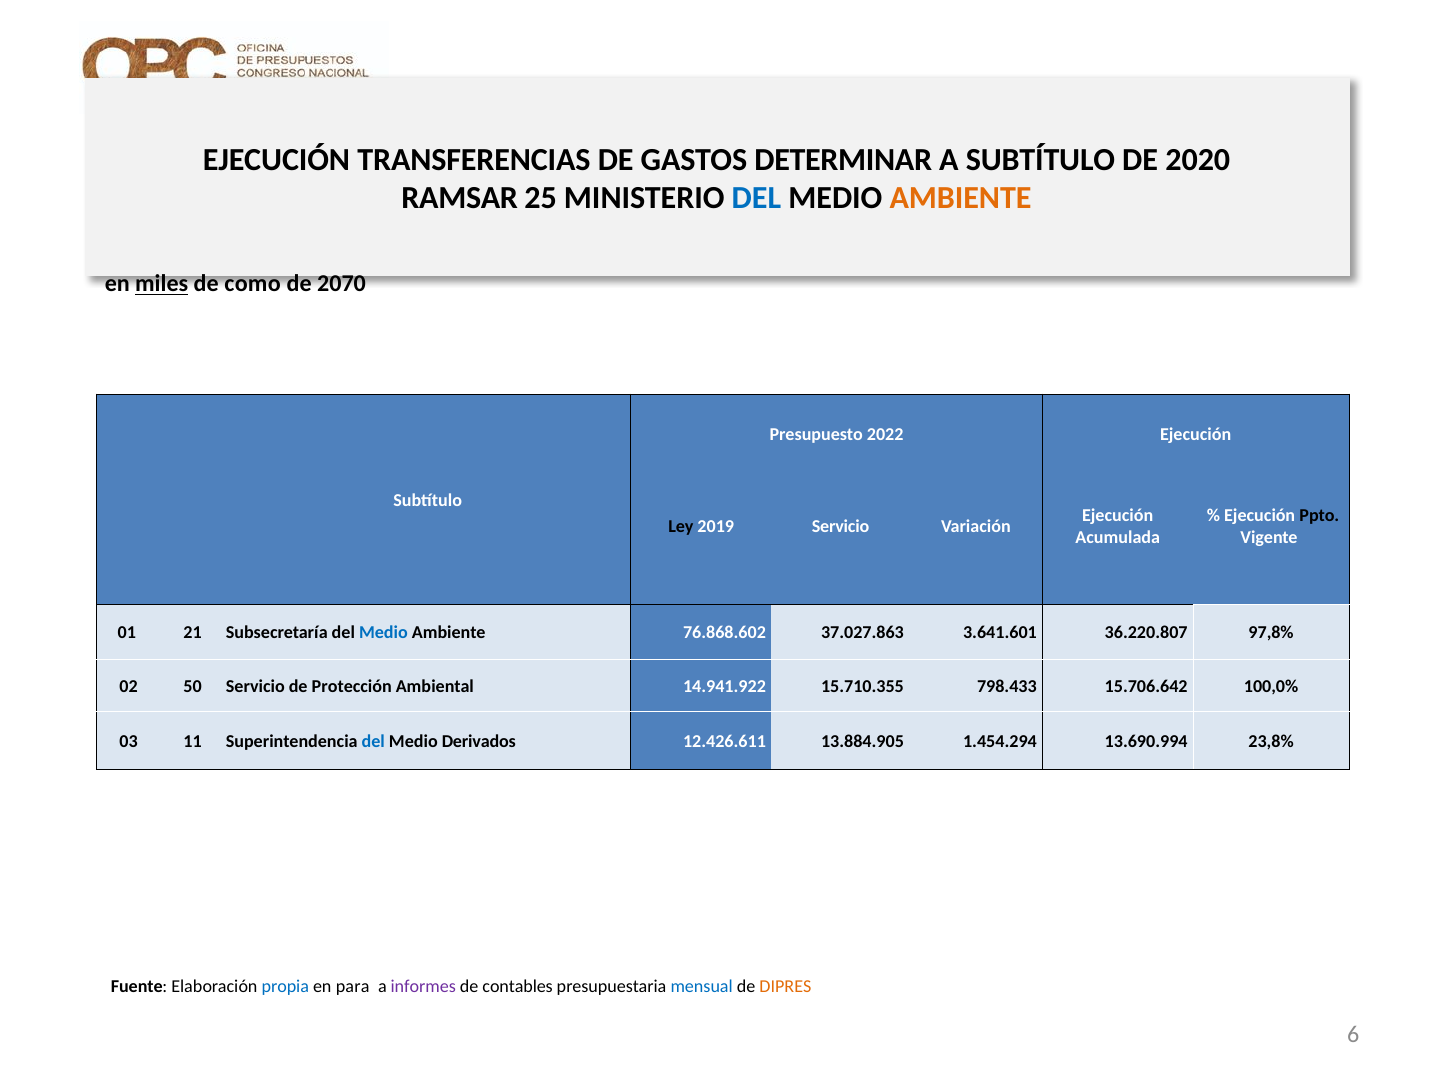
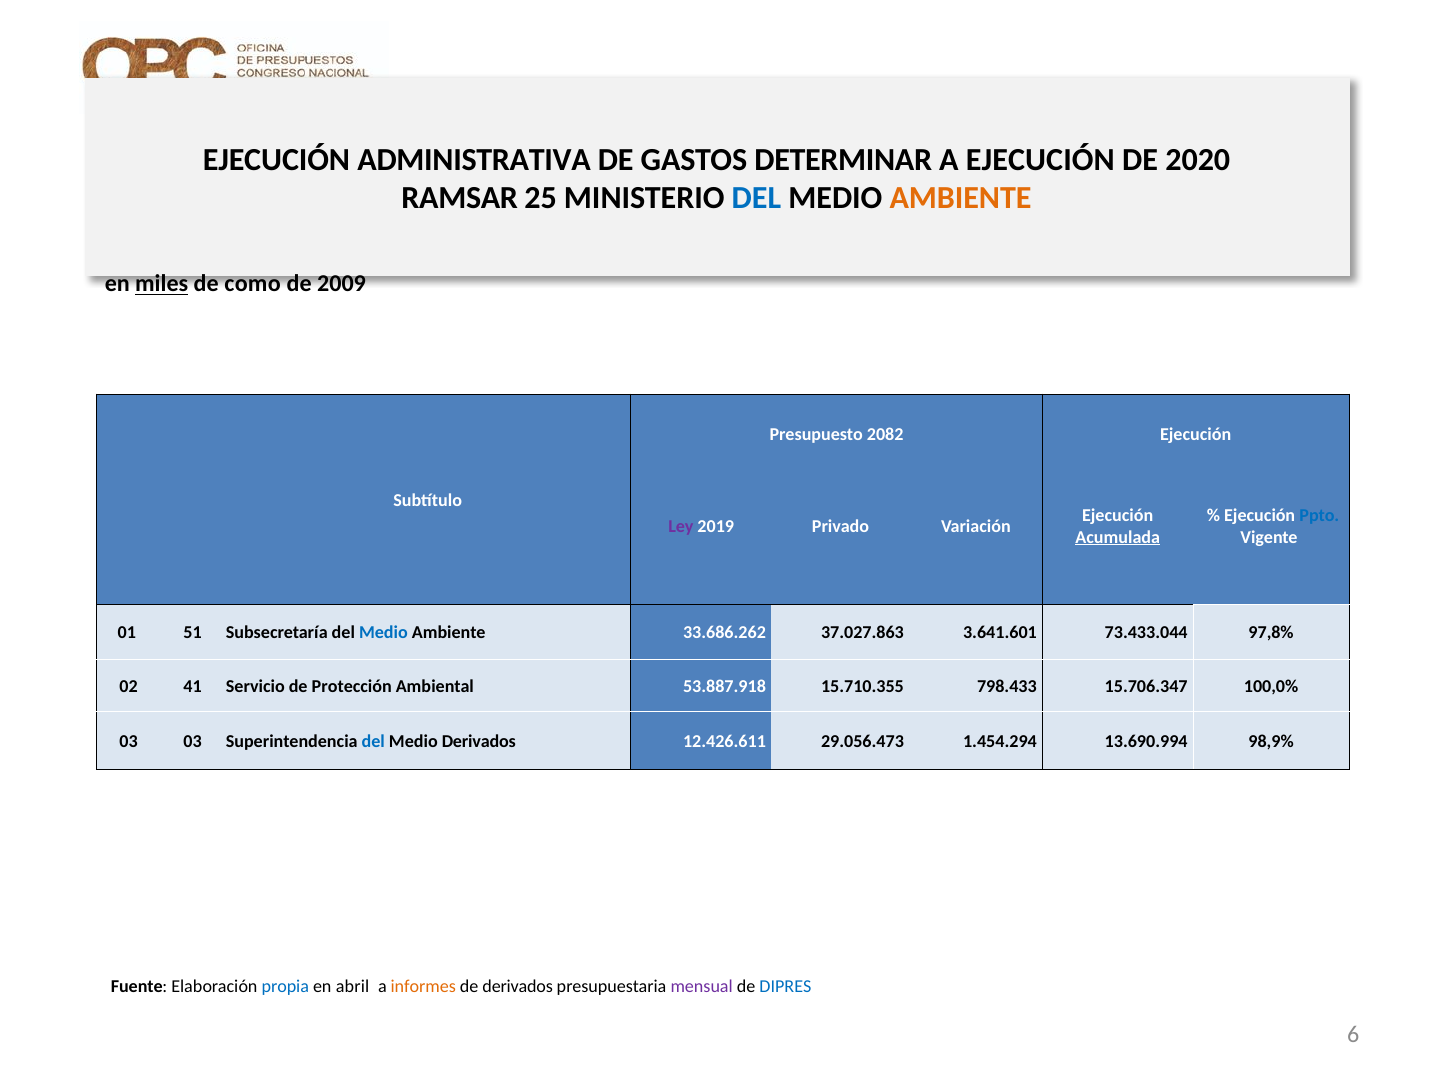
TRANSFERENCIAS: TRANSFERENCIAS -> ADMINISTRATIVA
A SUBTÍTULO: SUBTÍTULO -> EJECUCIÓN
2070: 2070 -> 2009
2022: 2022 -> 2082
Ppto colour: black -> blue
Ley colour: black -> purple
2019 Servicio: Servicio -> Privado
Acumulada underline: none -> present
21: 21 -> 51
76.868.602: 76.868.602 -> 33.686.262
36.220.807: 36.220.807 -> 73.433.044
50: 50 -> 41
14.941.922: 14.941.922 -> 53.887.918
15.706.642: 15.706.642 -> 15.706.347
03 11: 11 -> 03
13.884.905: 13.884.905 -> 29.056.473
23,8%: 23,8% -> 98,9%
para: para -> abril
informes colour: purple -> orange
de contables: contables -> derivados
mensual colour: blue -> purple
DIPRES colour: orange -> blue
